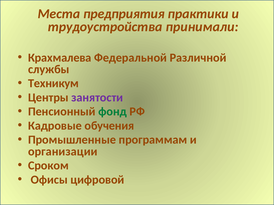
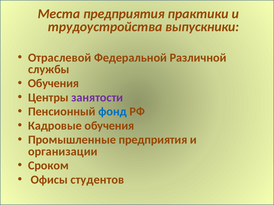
принимали: принимали -> выпускники
Крахмалева: Крахмалева -> Отраслевой
Техникум at (53, 84): Техникум -> Обучения
фонд colour: green -> blue
Промышленные программам: программам -> предприятия
цифровой: цифровой -> студентов
